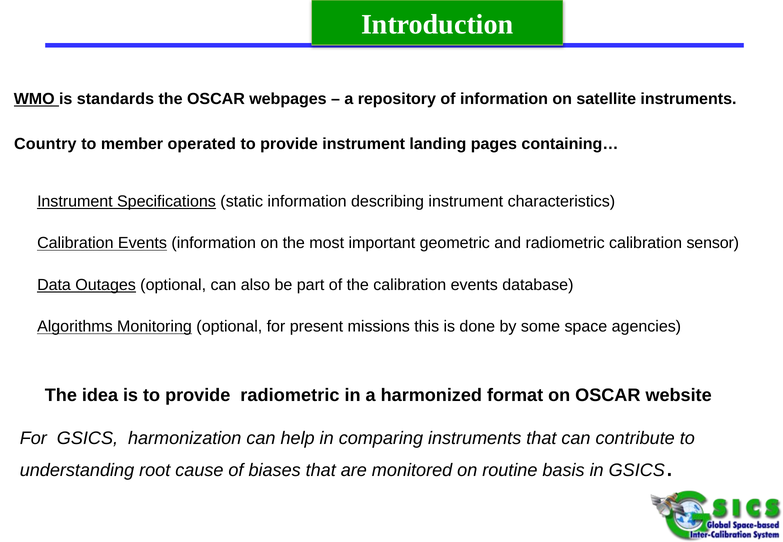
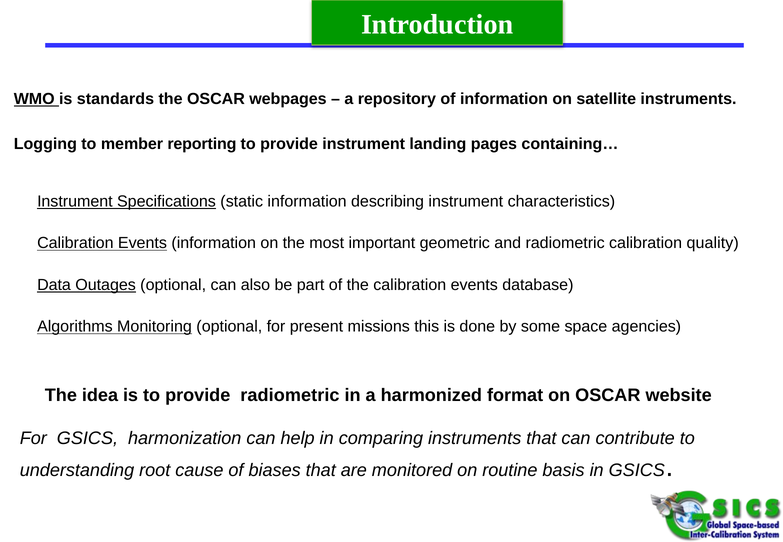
Country: Country -> Logging
operated: operated -> reporting
sensor: sensor -> quality
